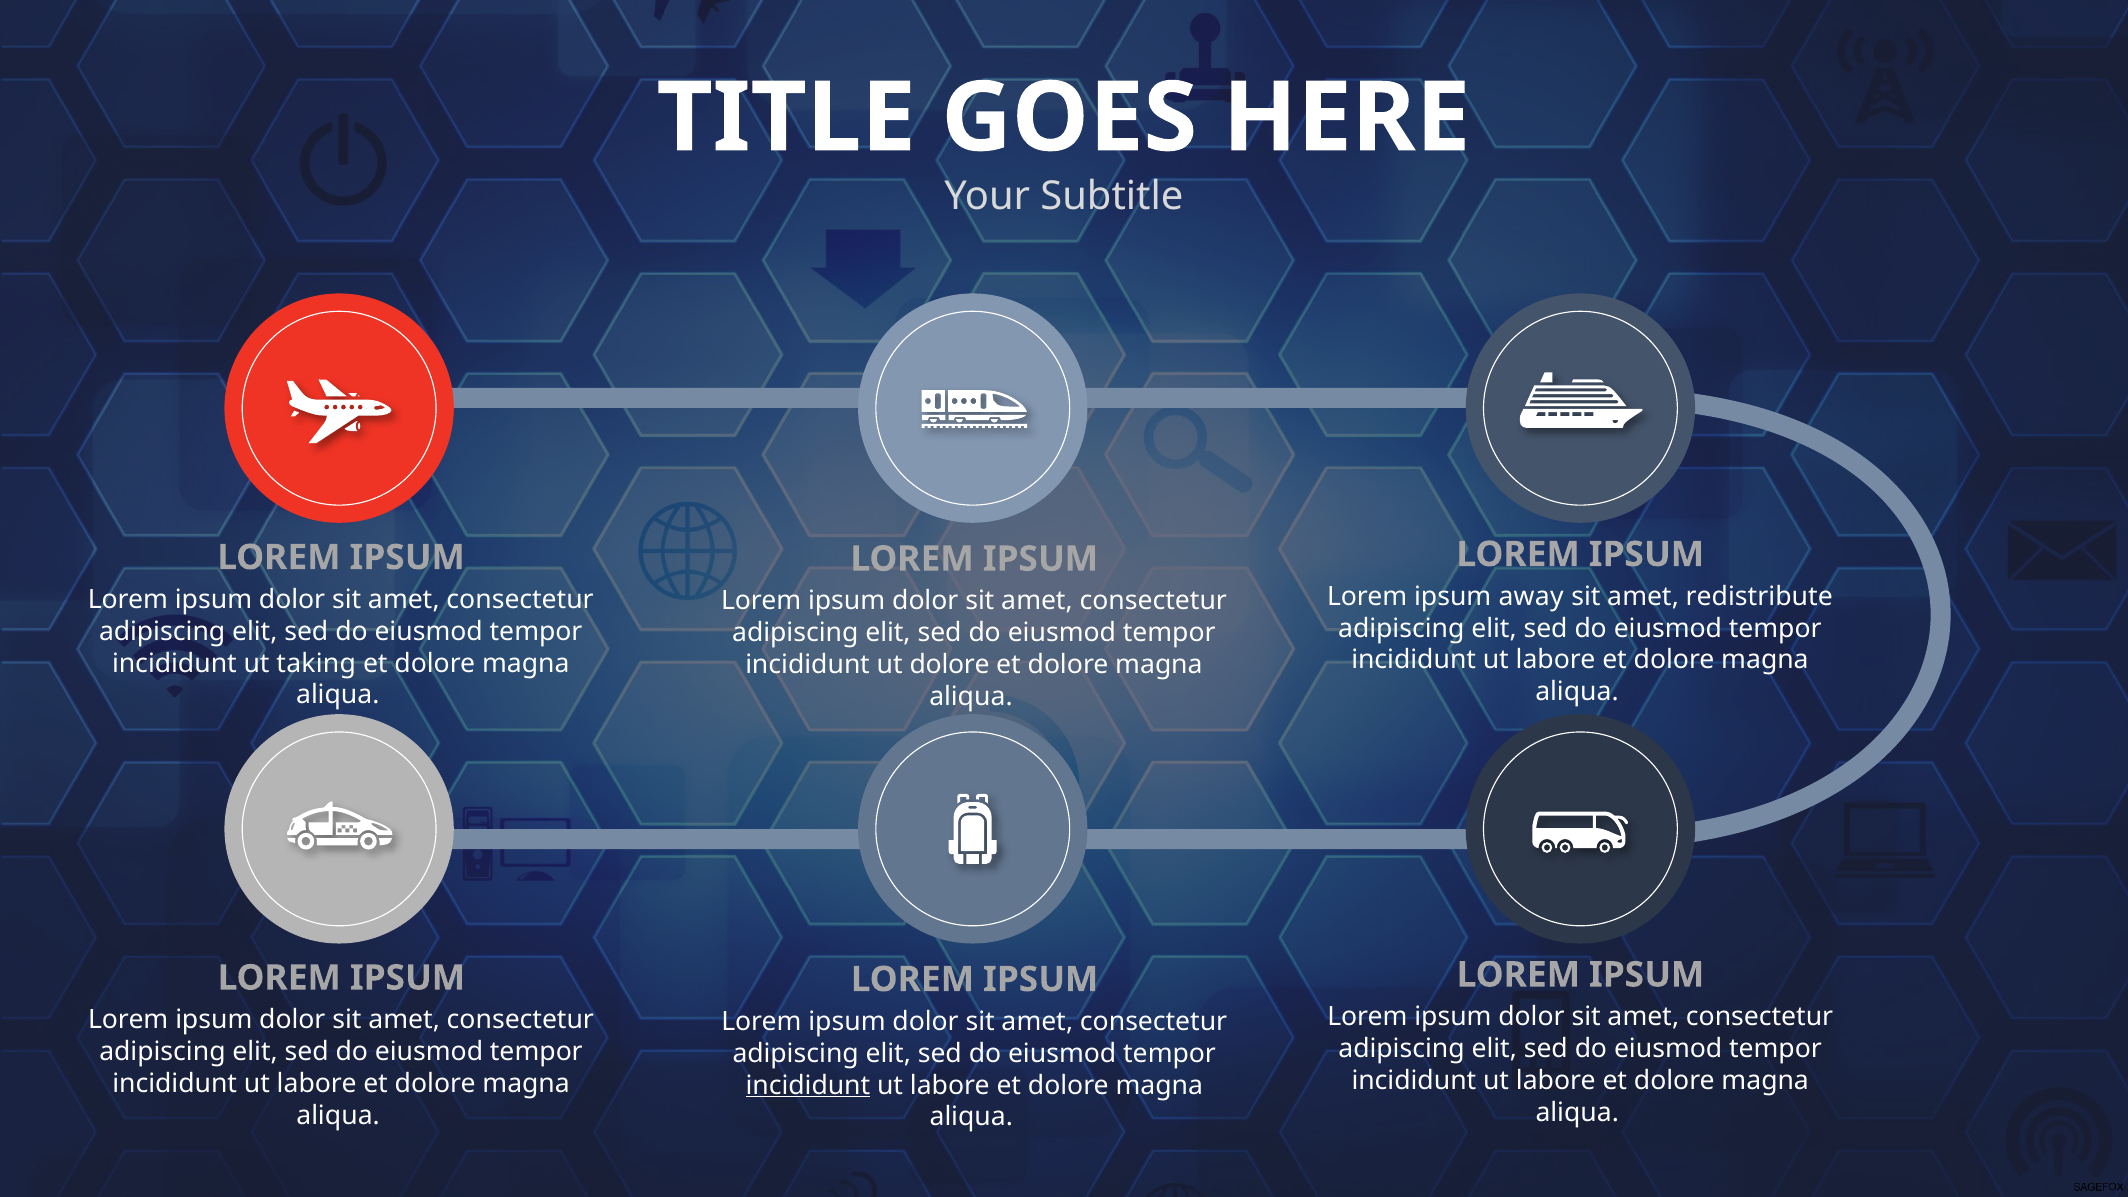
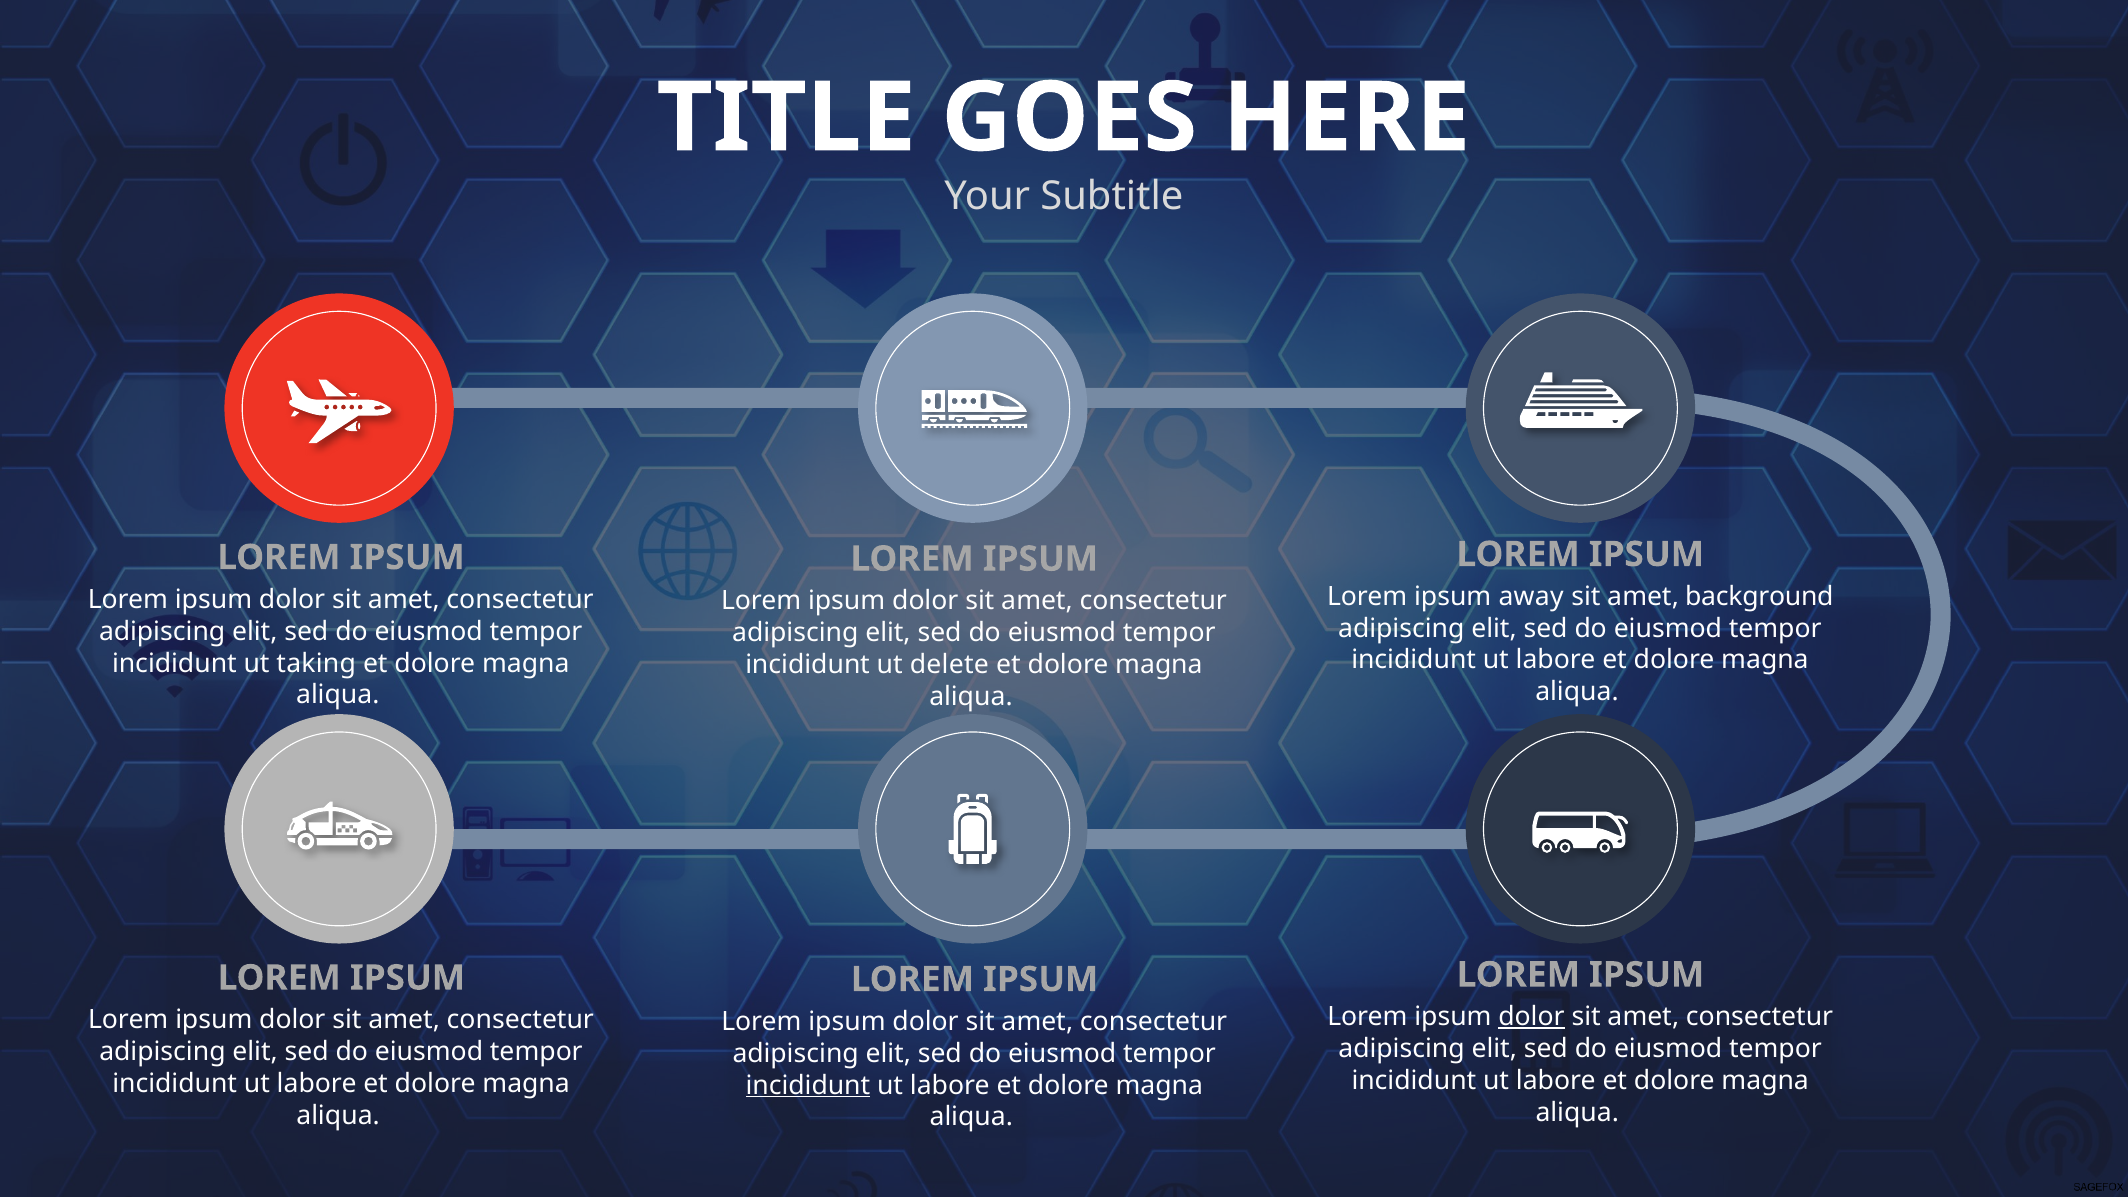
redistribute: redistribute -> background
ut dolore: dolore -> delete
dolor at (1531, 1017) underline: none -> present
